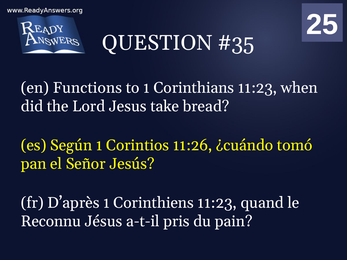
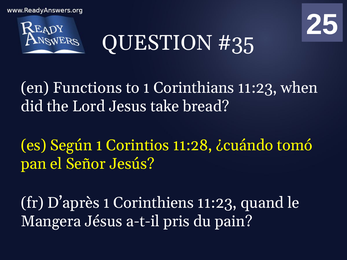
11:26: 11:26 -> 11:28
Reconnu: Reconnu -> Mangera
